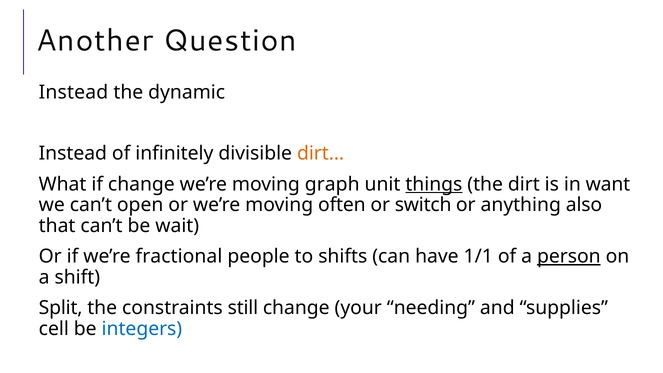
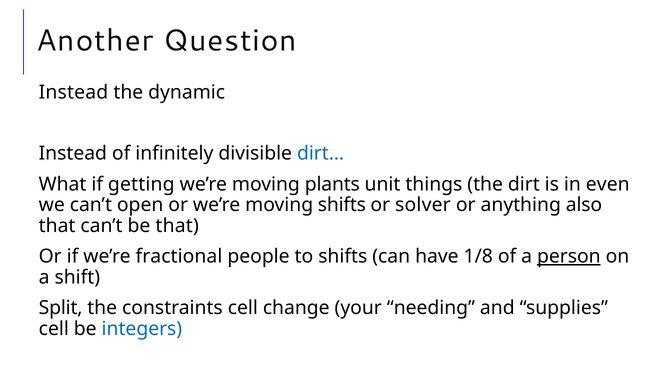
dirt… colour: orange -> blue
if change: change -> getting
graph: graph -> plants
things underline: present -> none
want: want -> even
moving often: often -> shifts
switch: switch -> solver
be wait: wait -> that
1/1: 1/1 -> 1/8
constraints still: still -> cell
